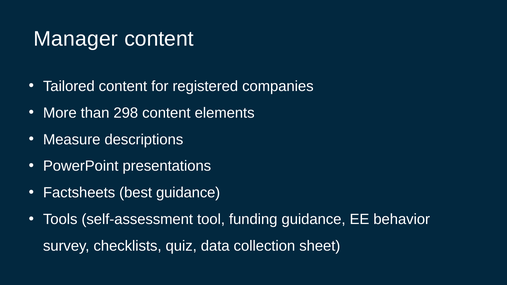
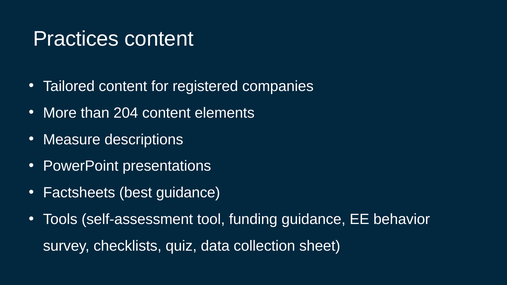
Manager: Manager -> Practices
298: 298 -> 204
